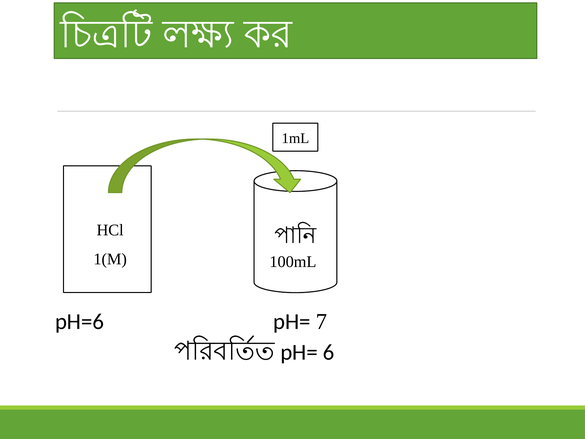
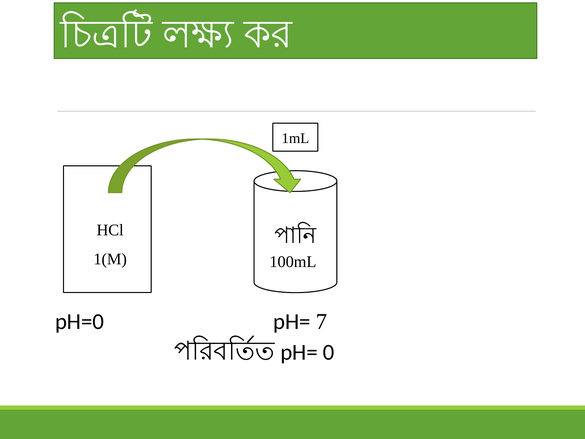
pH=6: pH=6 -> pH=0
6: 6 -> 0
